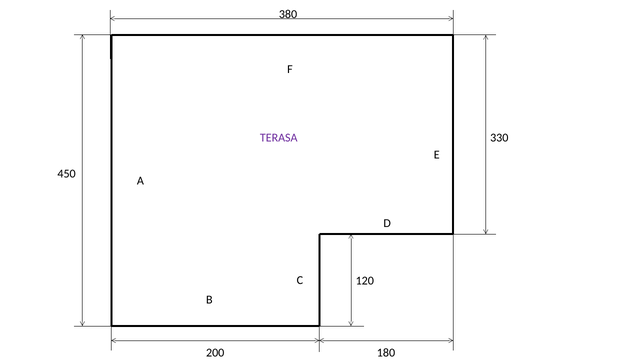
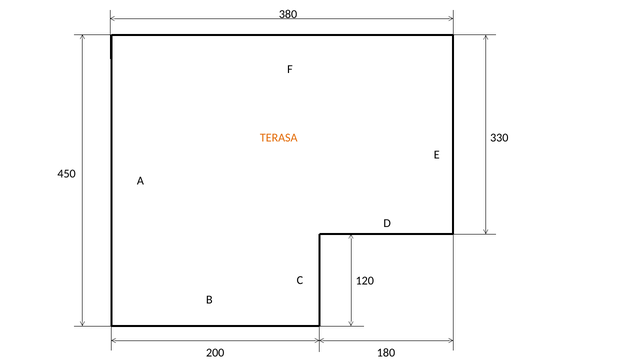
TERASA colour: purple -> orange
